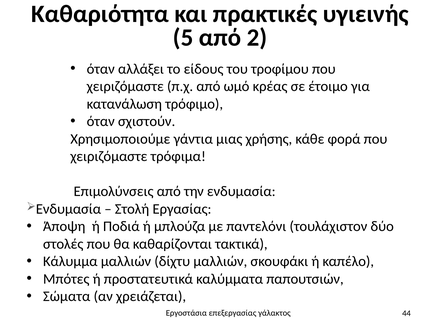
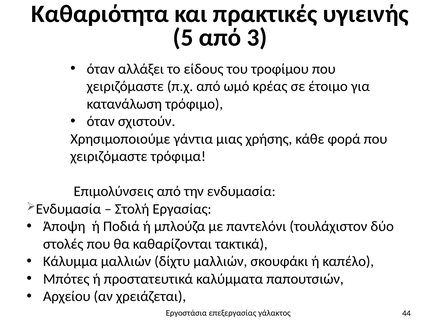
2: 2 -> 3
Σώματα: Σώματα -> Αρχείου
